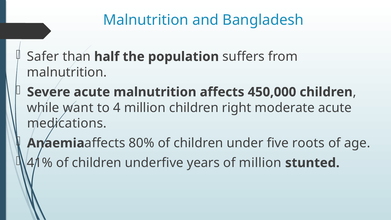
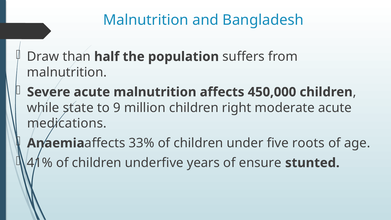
Safer: Safer -> Draw
want: want -> state
4: 4 -> 9
80%: 80% -> 33%
of million: million -> ensure
